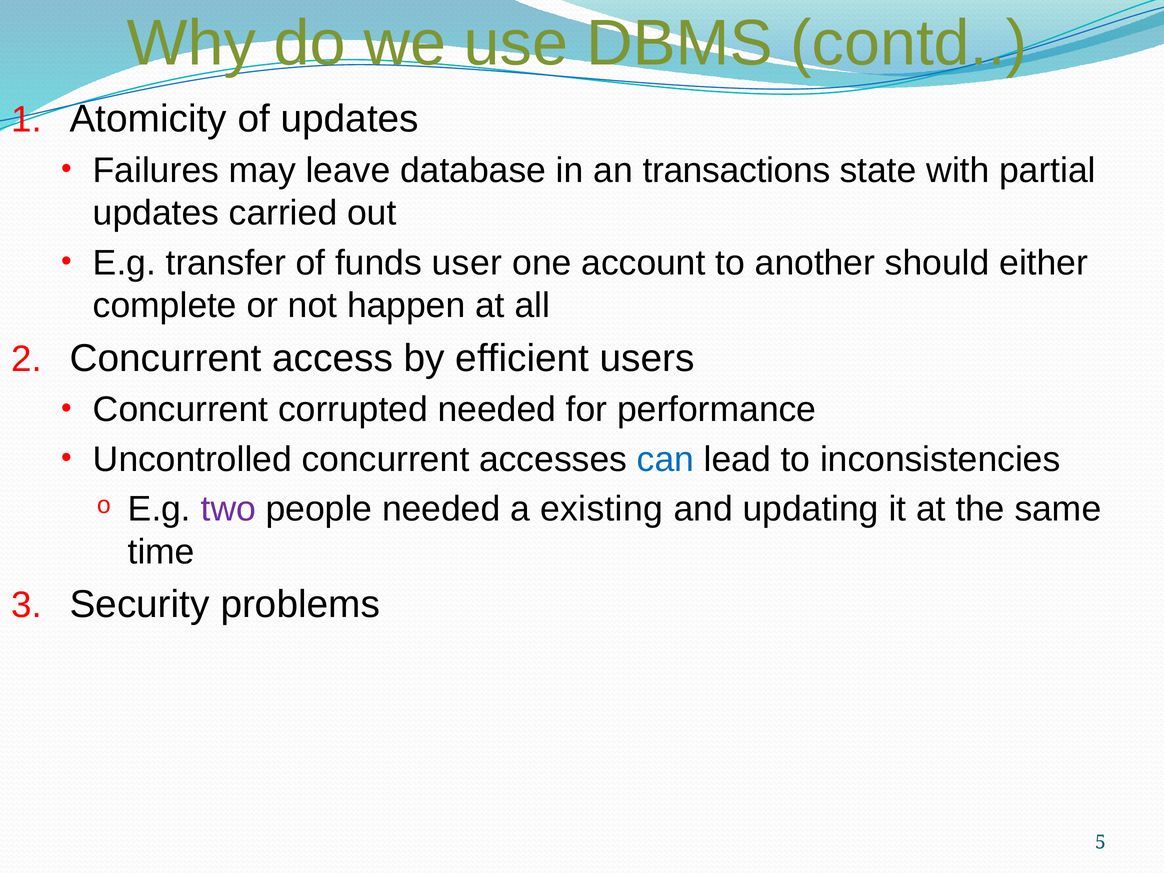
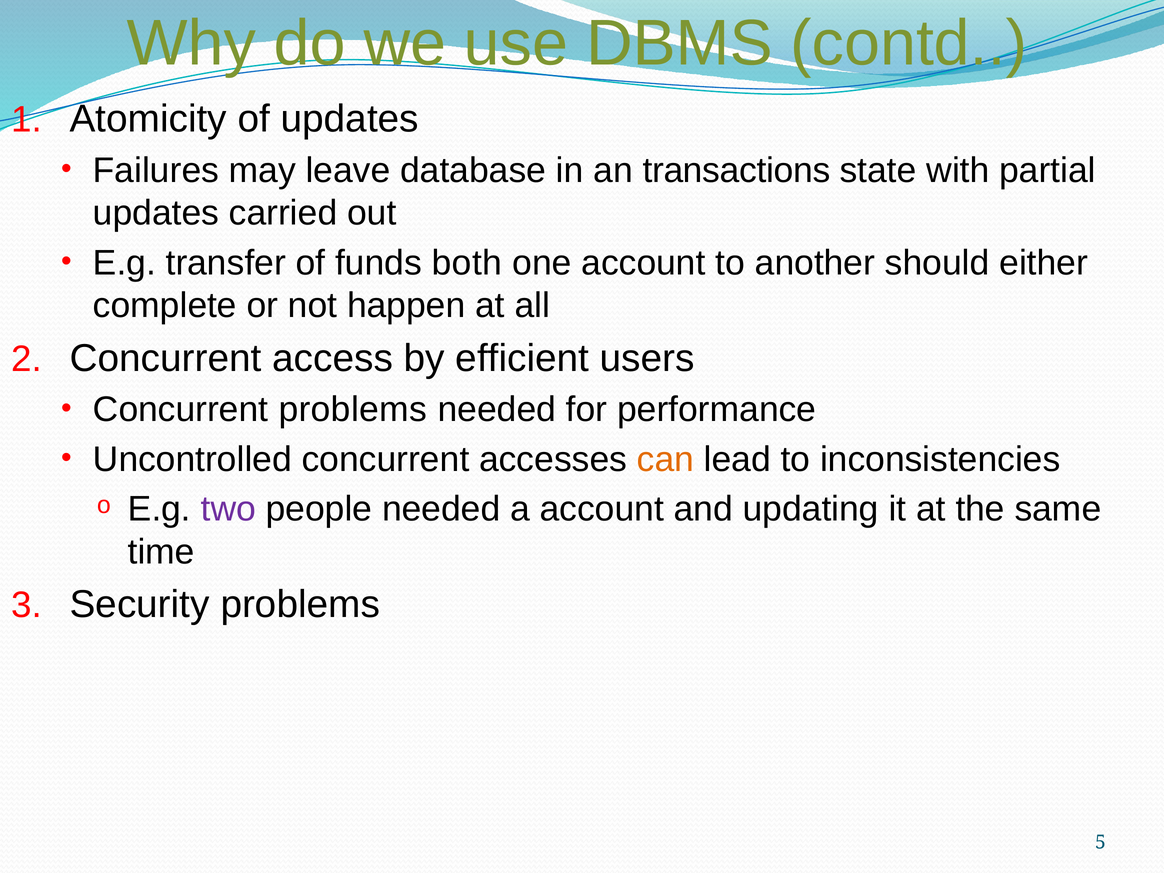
user: user -> both
Concurrent corrupted: corrupted -> problems
can colour: blue -> orange
a existing: existing -> account
